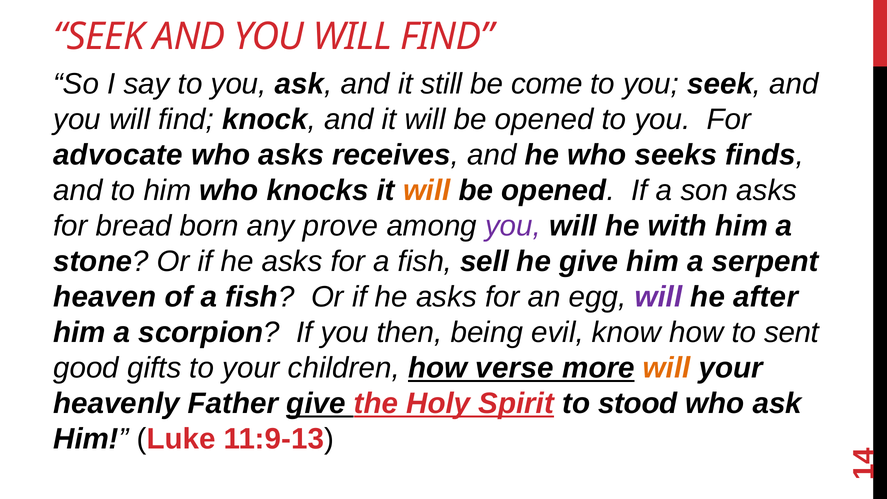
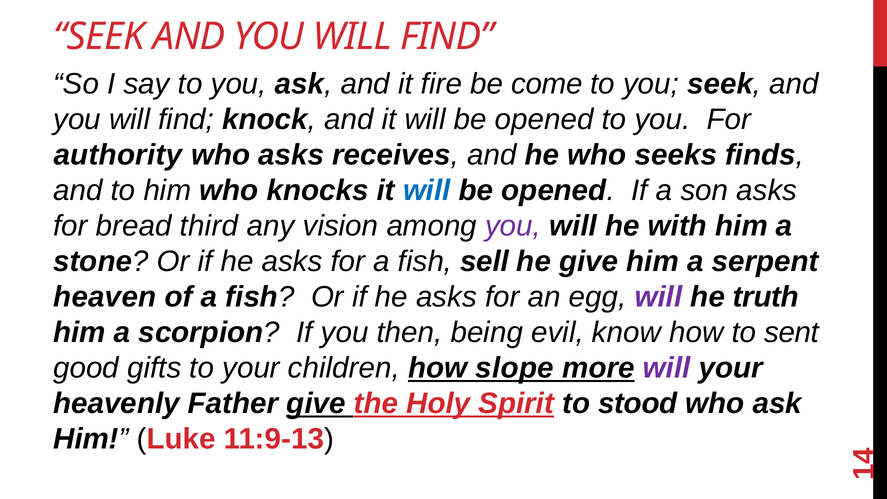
still: still -> fire
advocate: advocate -> authority
will at (427, 191) colour: orange -> blue
born: born -> third
prove: prove -> vision
after: after -> truth
verse: verse -> slope
will at (667, 368) colour: orange -> purple
